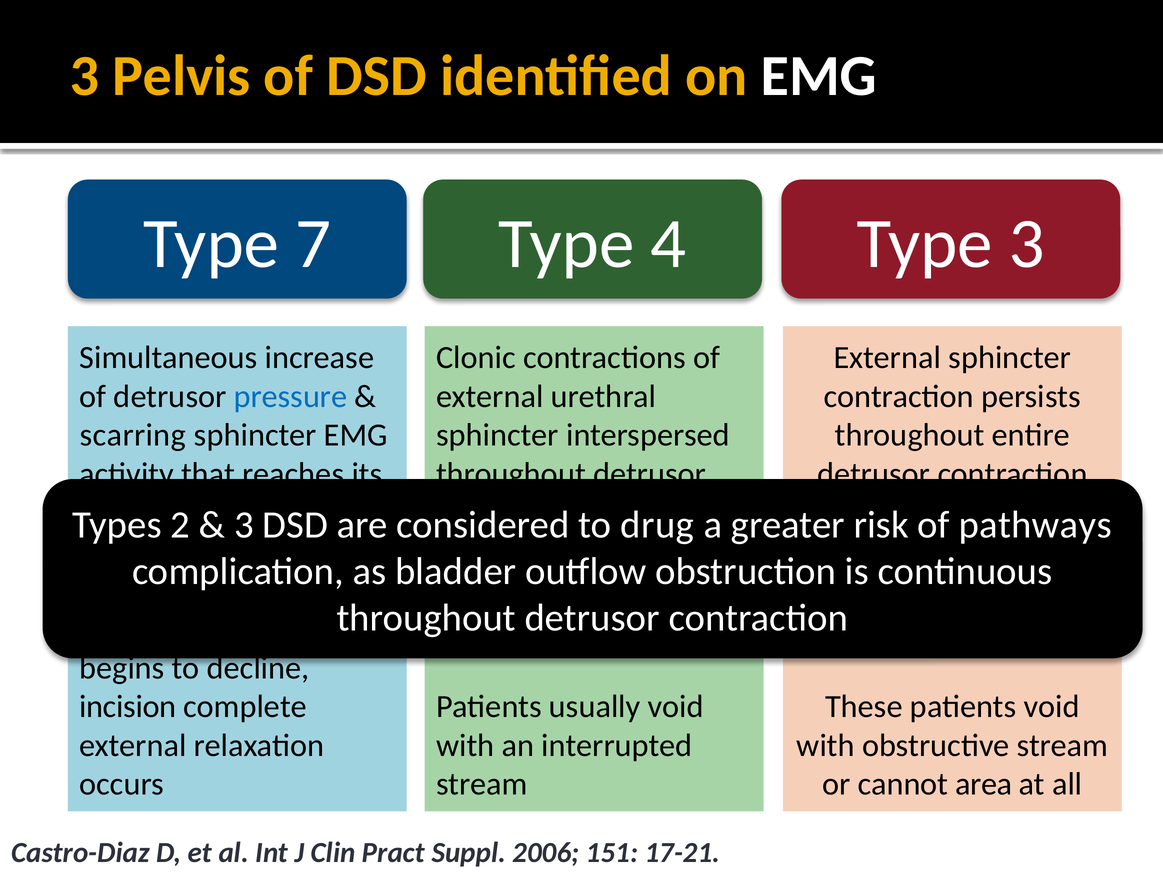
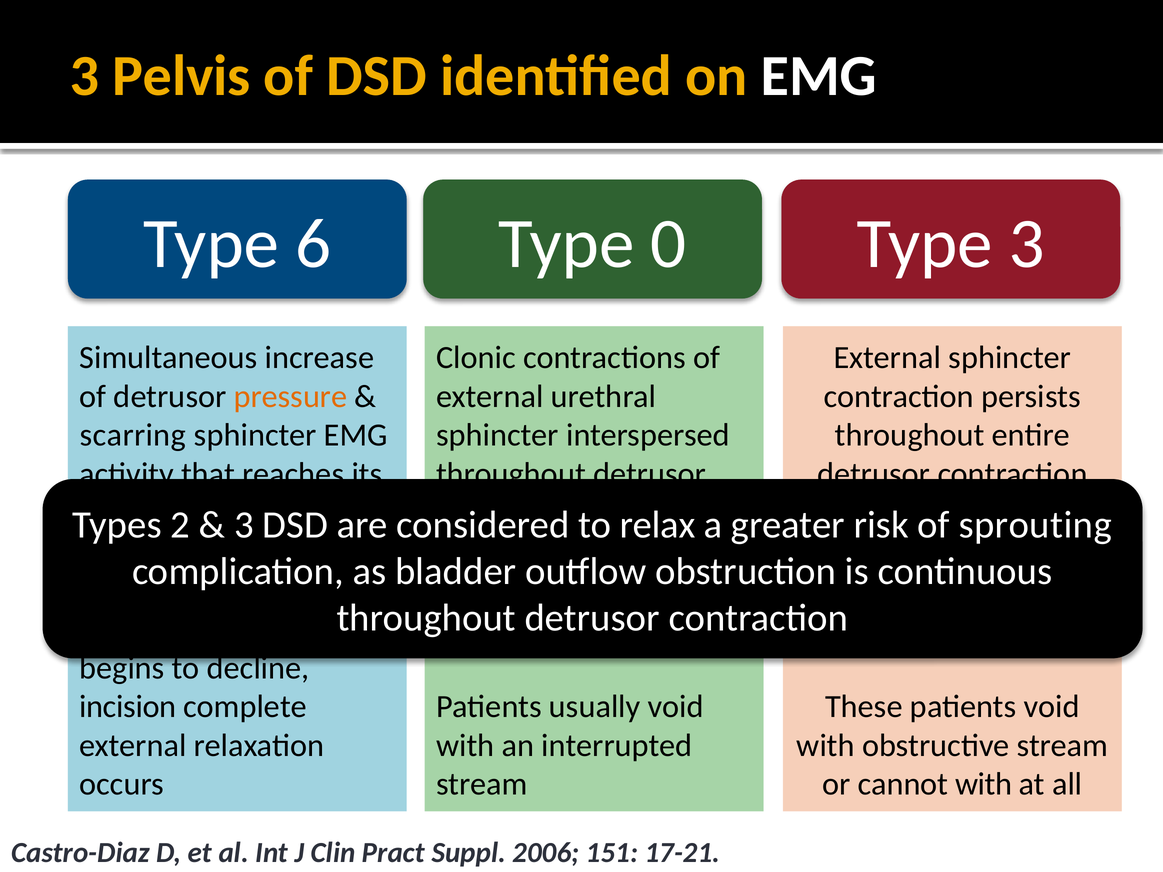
7: 7 -> 6
4: 4 -> 0
pressure at (290, 397) colour: blue -> orange
drug: drug -> relax
pathways: pathways -> sprouting
cannot area: area -> with
